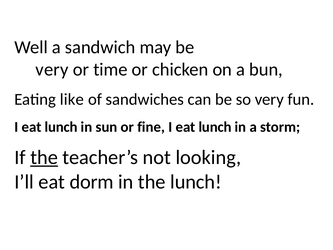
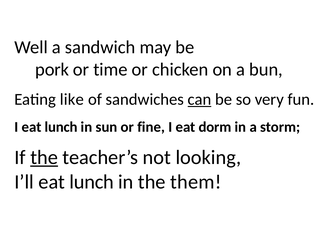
very at (52, 70): very -> pork
can underline: none -> present
lunch at (215, 127): lunch -> dorm
I’ll eat dorm: dorm -> lunch
the lunch: lunch -> them
